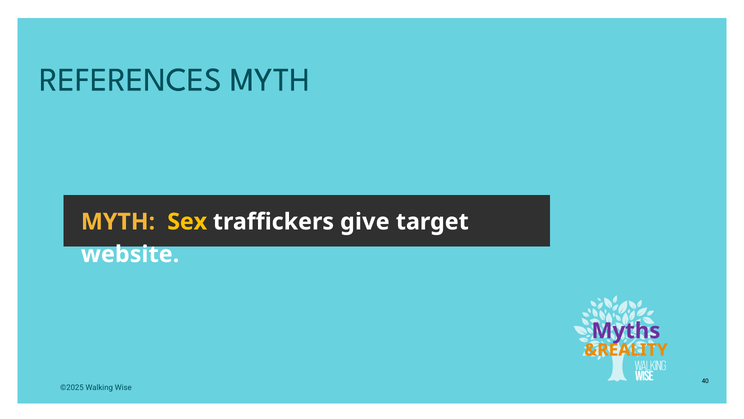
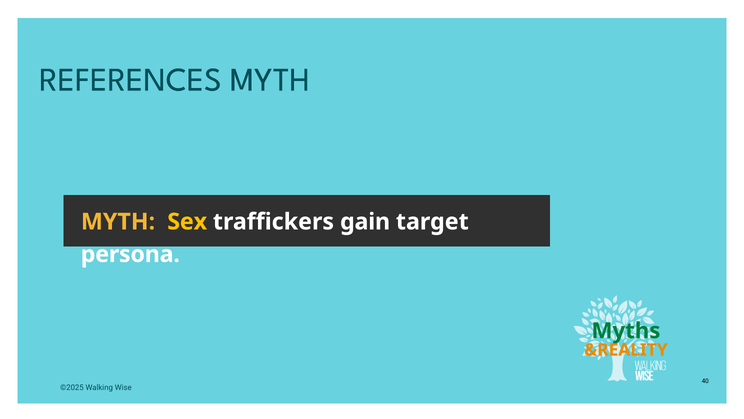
give: give -> gain
website: website -> persona
Myths colour: purple -> green
